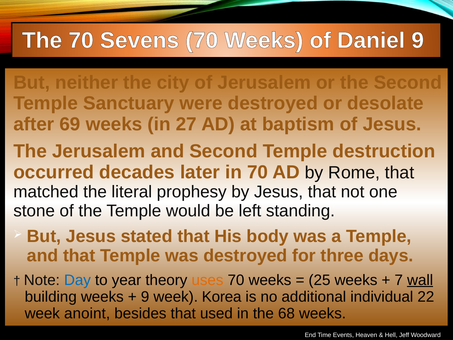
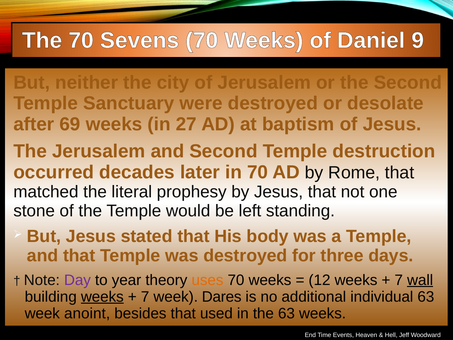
Day colour: blue -> purple
25: 25 -> 12
weeks at (102, 297) underline: none -> present
9 at (145, 297): 9 -> 7
Korea: Korea -> Dares
individual 22: 22 -> 63
the 68: 68 -> 63
